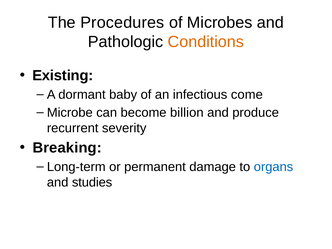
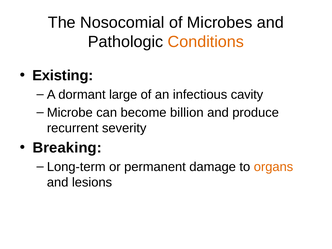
Procedures: Procedures -> Nosocomial
baby: baby -> large
come: come -> cavity
organs colour: blue -> orange
studies: studies -> lesions
